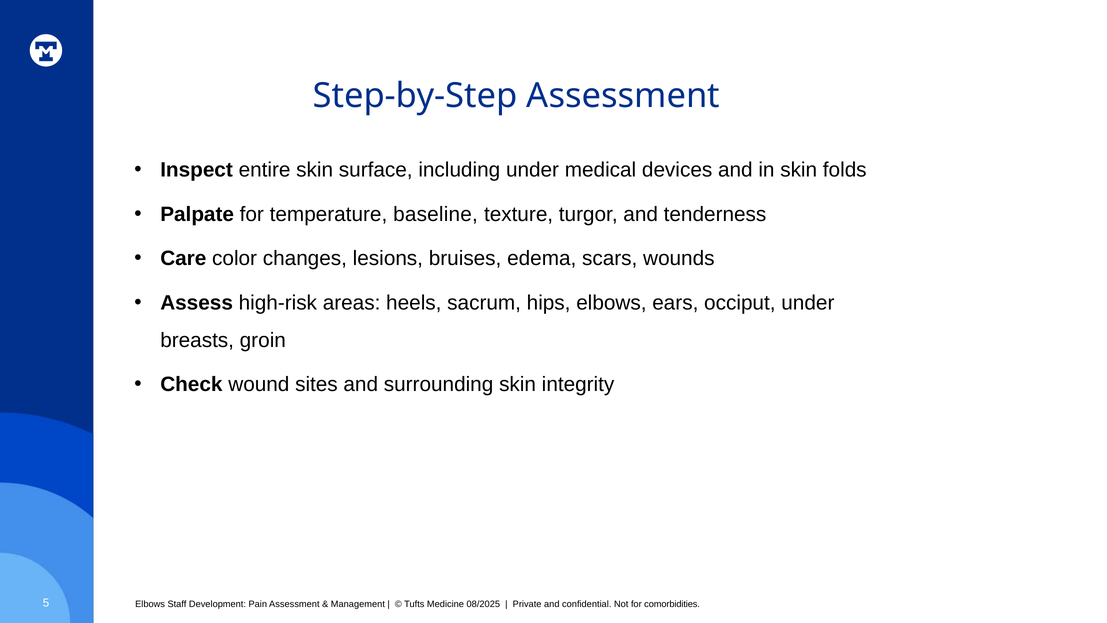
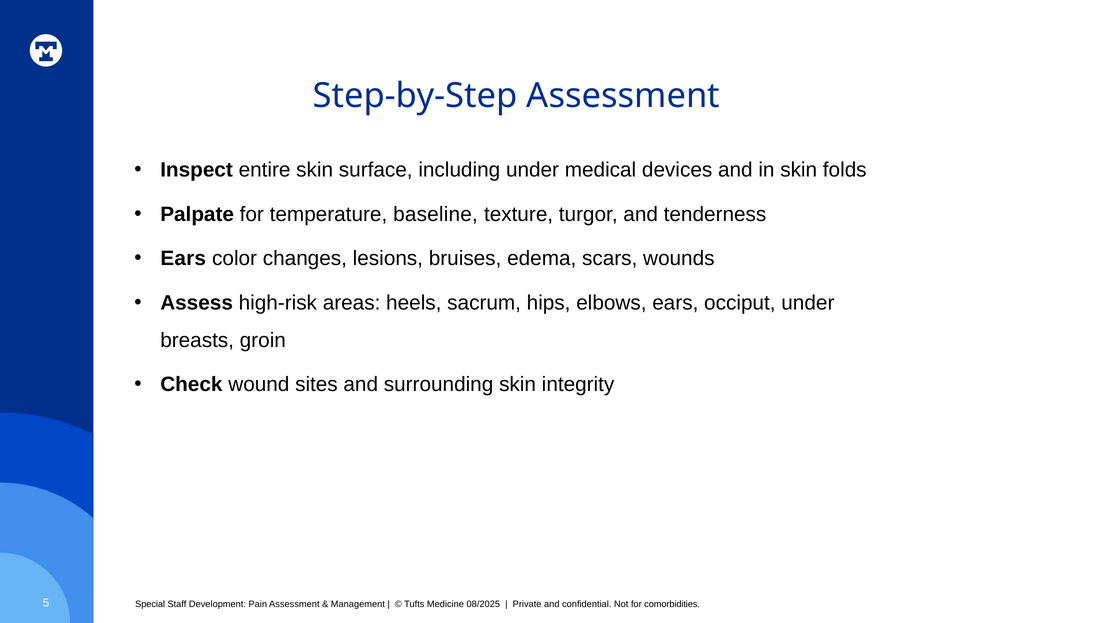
Care at (183, 259): Care -> Ears
Elbows at (150, 604): Elbows -> Special
